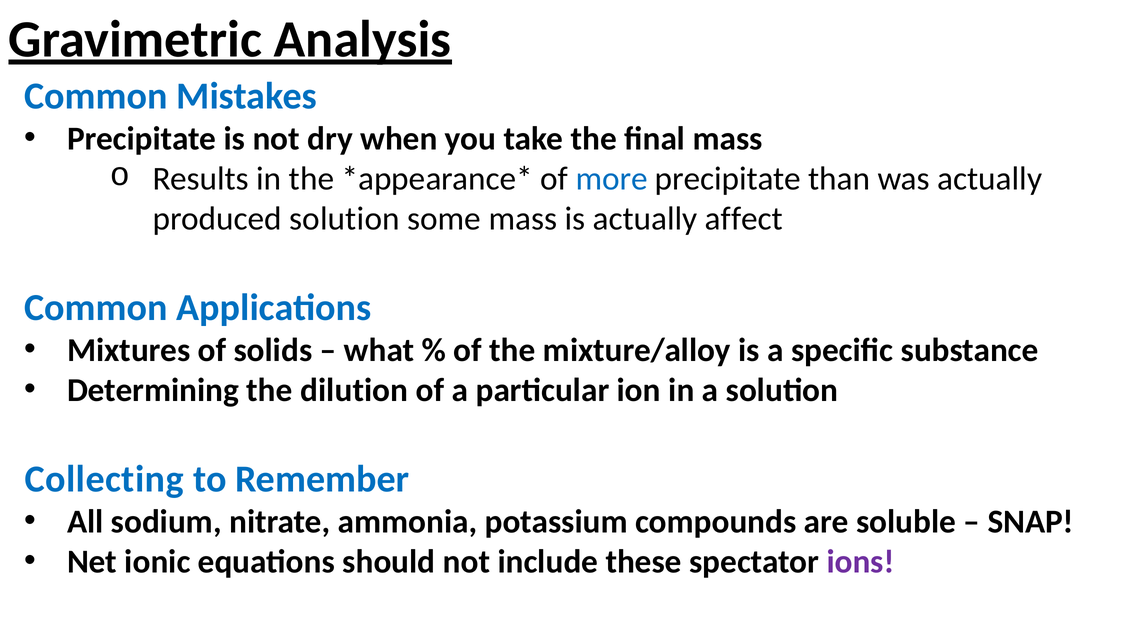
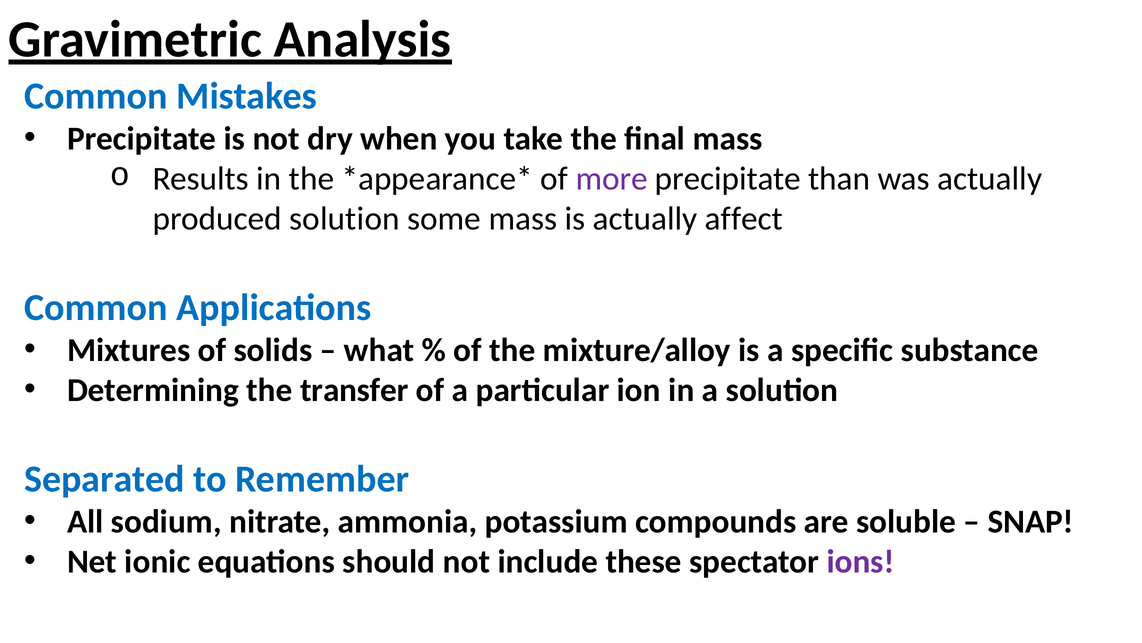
more colour: blue -> purple
dilution: dilution -> transfer
Collecting: Collecting -> Separated
